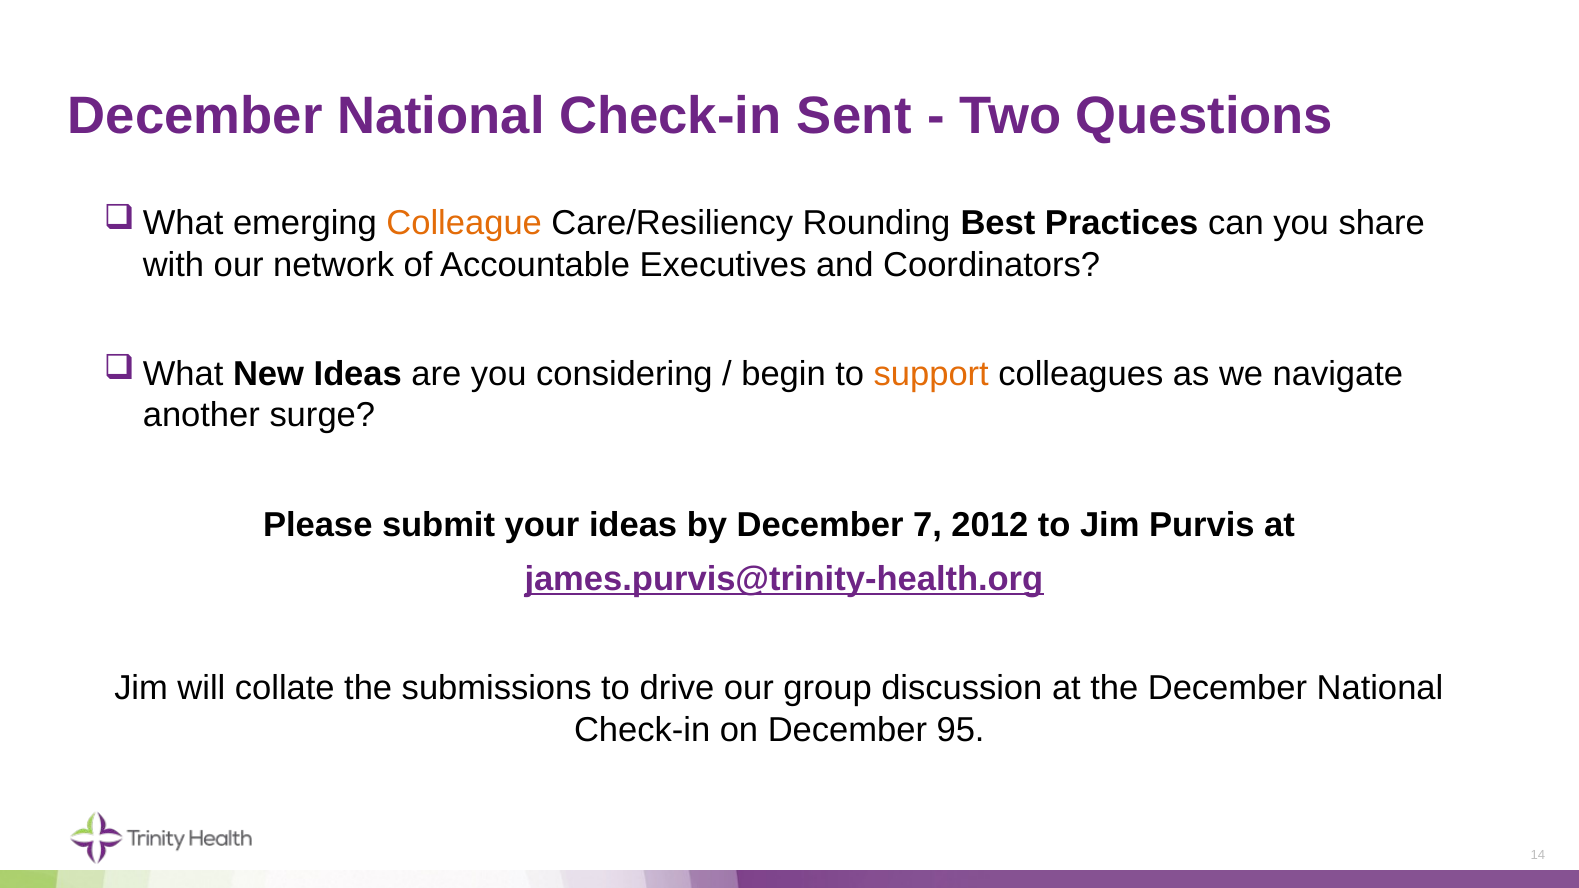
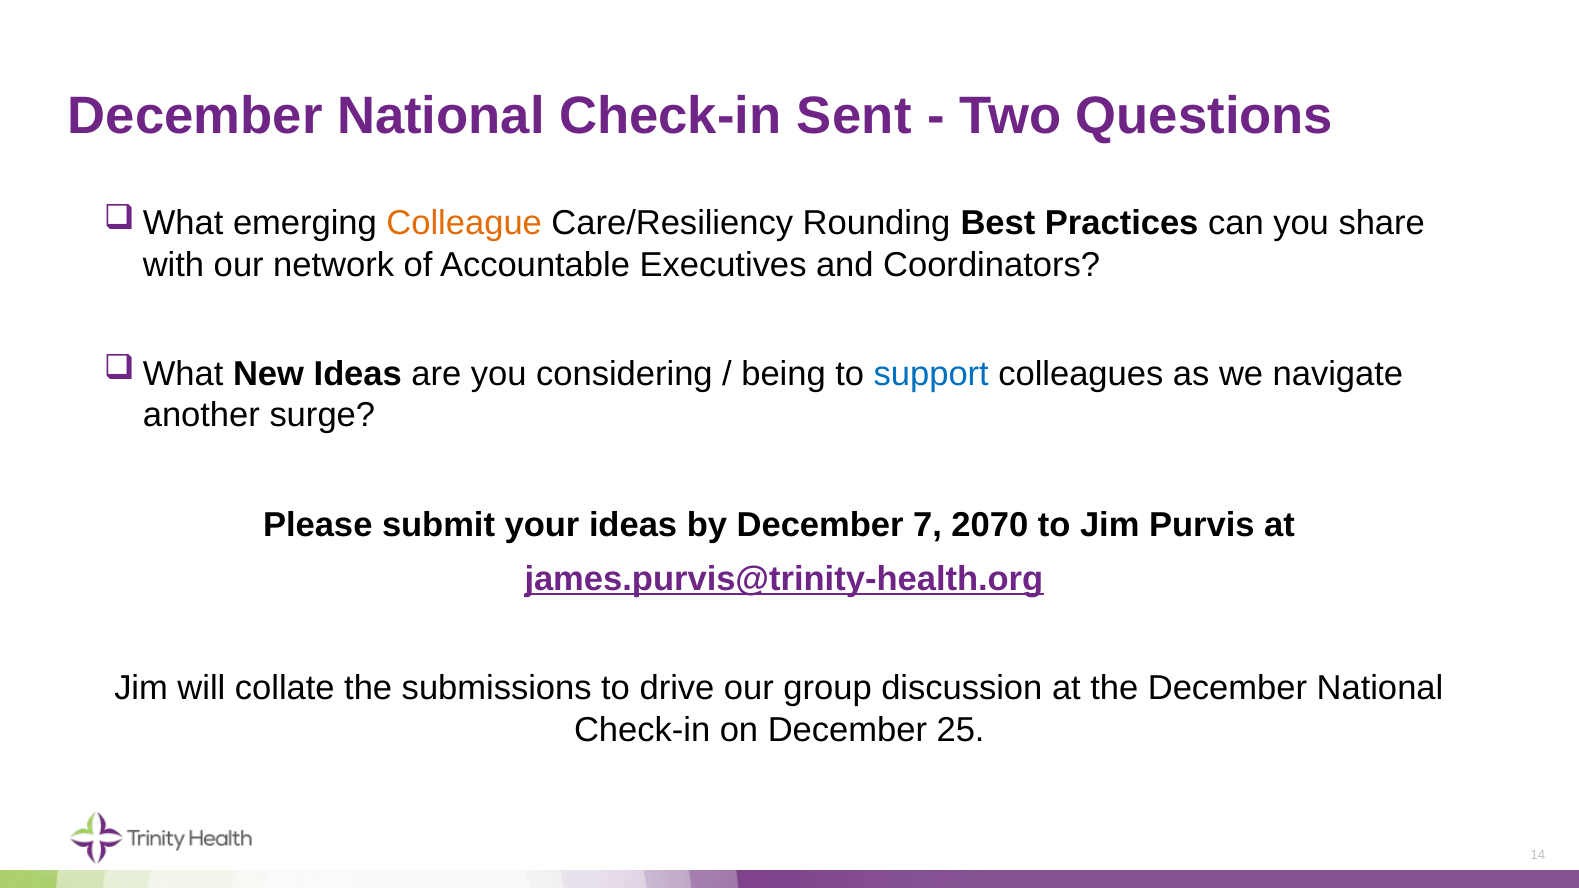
begin: begin -> being
support colour: orange -> blue
2012: 2012 -> 2070
95: 95 -> 25
